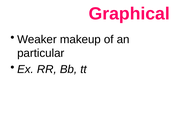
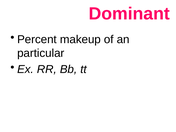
Graphical: Graphical -> Dominant
Weaker: Weaker -> Percent
